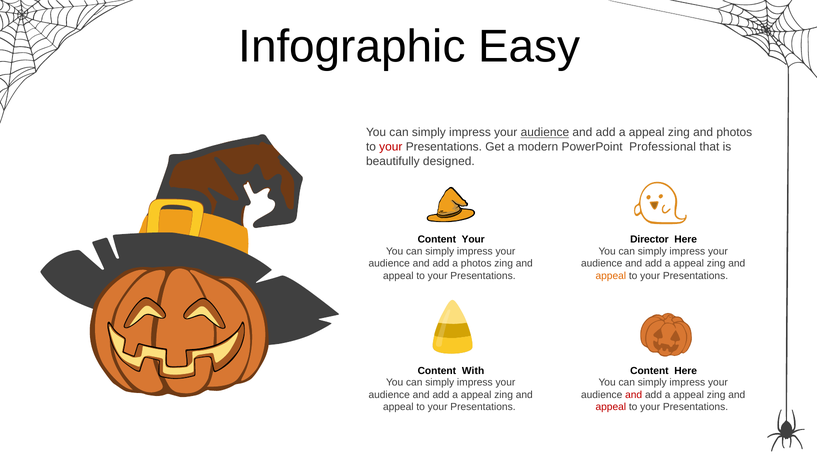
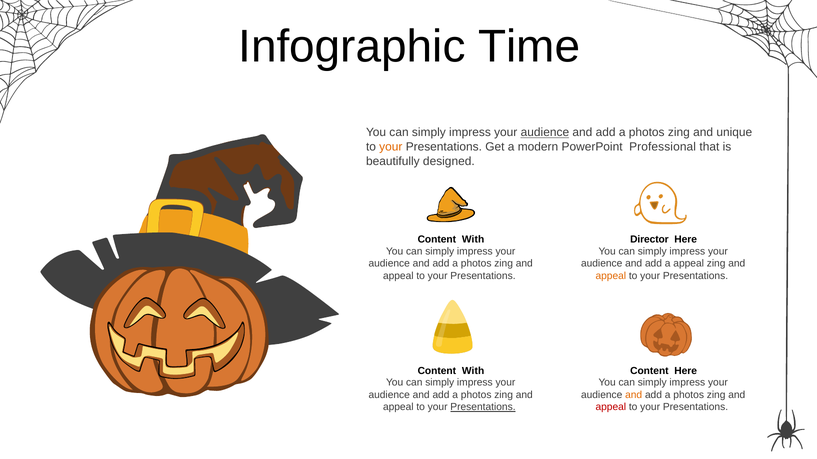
Easy: Easy -> Time
appeal at (647, 133): appeal -> photos
and photos: photos -> unique
your at (391, 147) colour: red -> orange
Your at (473, 240): Your -> With
appeal at (476, 395): appeal -> photos
and at (634, 395) colour: red -> orange
appeal at (689, 395): appeal -> photos
Presentations at (483, 408) underline: none -> present
